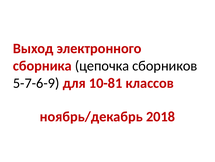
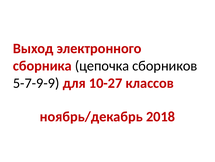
5-7-6-9: 5-7-6-9 -> 5-7-9-9
10-81: 10-81 -> 10-27
